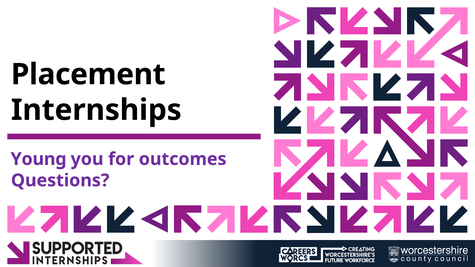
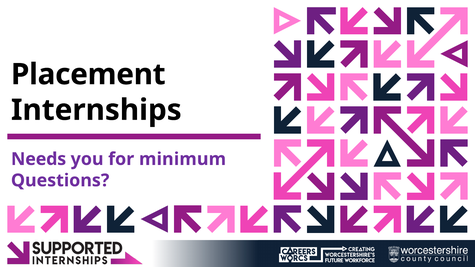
Young: Young -> Needs
outcomes: outcomes -> minimum
